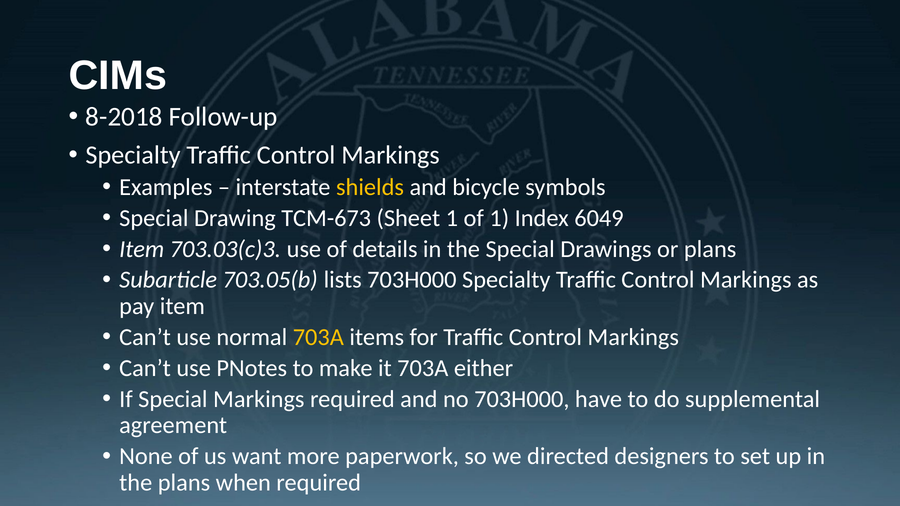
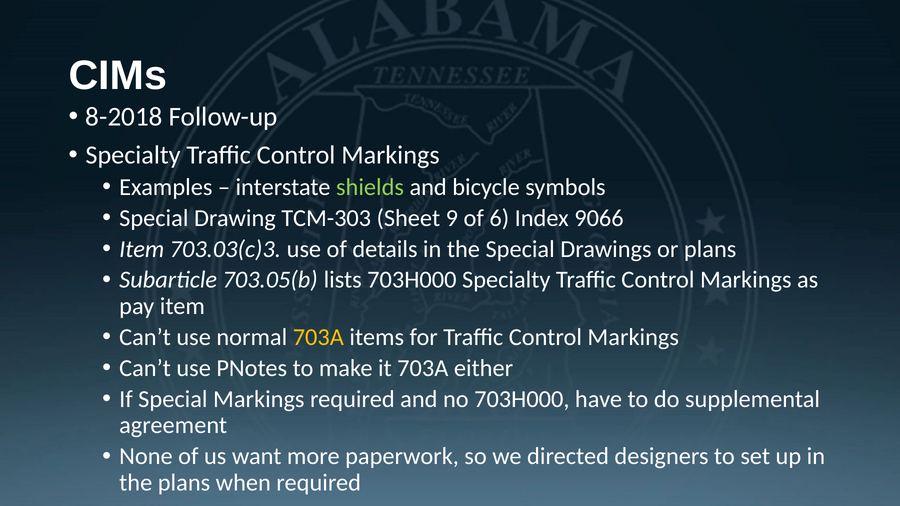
shields colour: yellow -> light green
TCM-673: TCM-673 -> TCM-303
Sheet 1: 1 -> 9
of 1: 1 -> 6
6049: 6049 -> 9066
